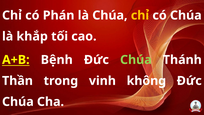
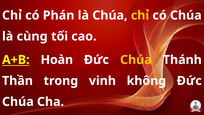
khắp: khắp -> cùng
Bệnh: Bệnh -> Hoàn
Chúa at (136, 60) colour: light green -> yellow
